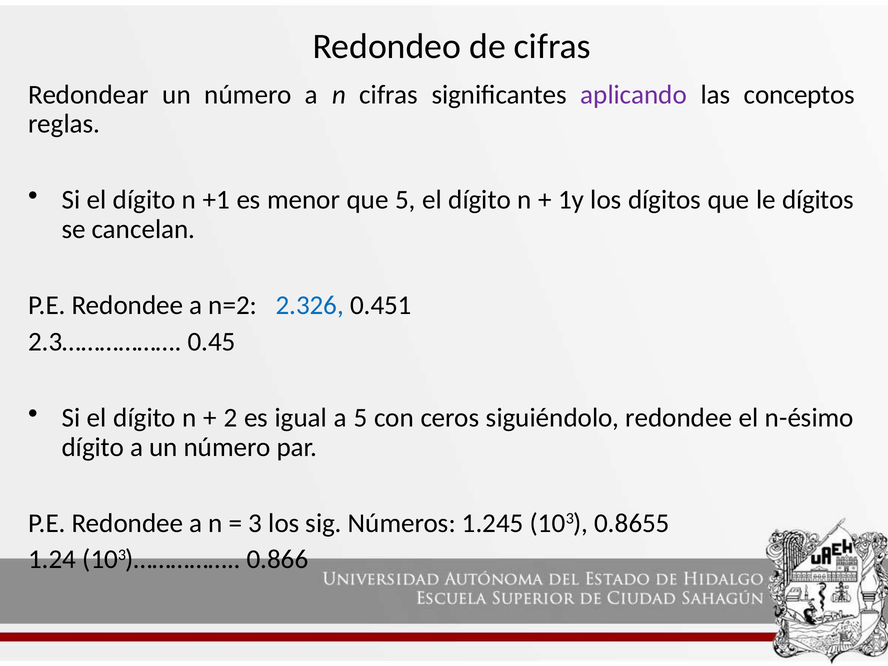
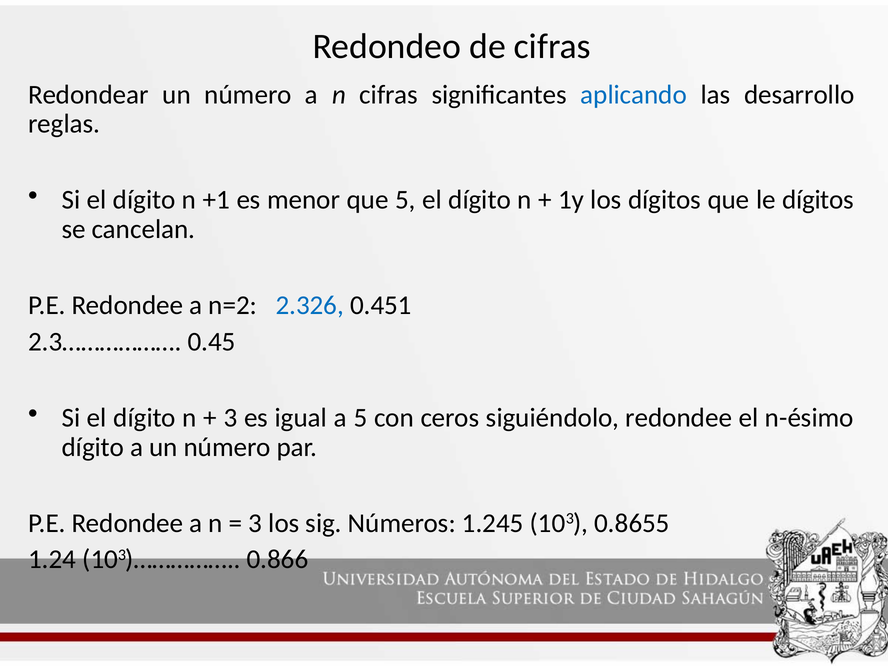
aplicando colour: purple -> blue
conceptos: conceptos -> desarrollo
2 at (230, 418): 2 -> 3
